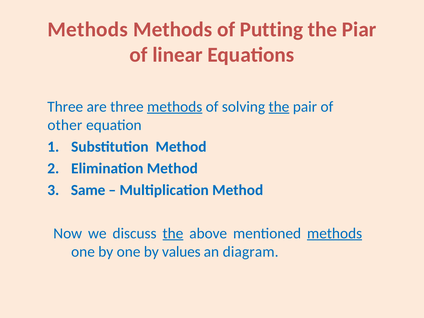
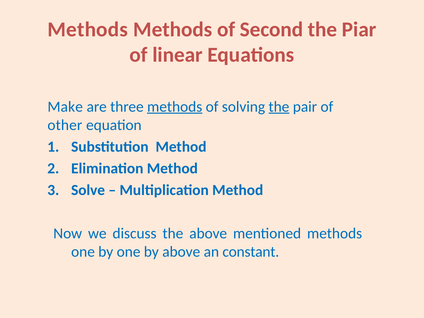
Putting: Putting -> Second
Three at (65, 107): Three -> Make
Same: Same -> Solve
the at (173, 233) underline: present -> none
methods at (335, 233) underline: present -> none
by values: values -> above
diagram: diagram -> constant
